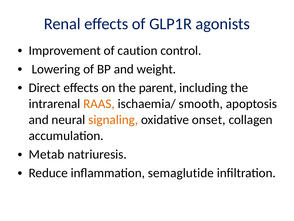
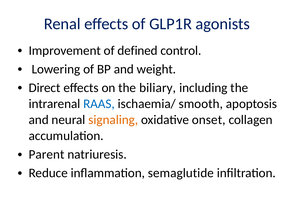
caution: caution -> defined
parent: parent -> biliary
RAAS colour: orange -> blue
Metab: Metab -> Parent
